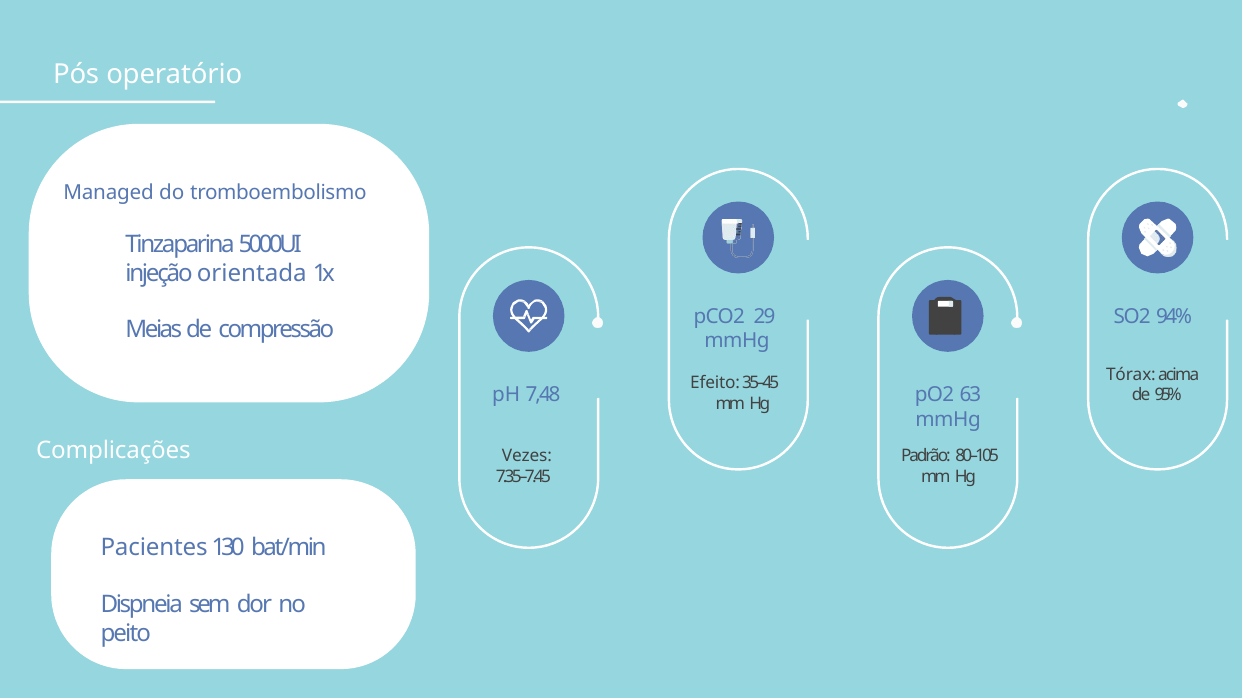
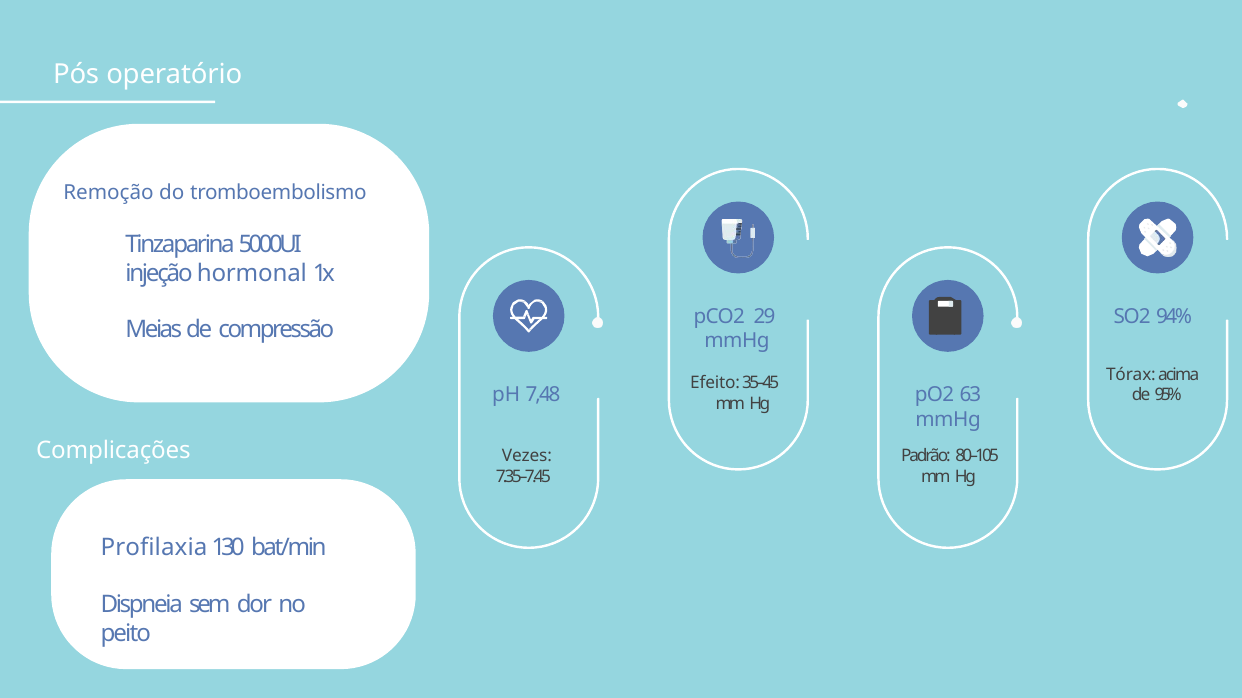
Managed: Managed -> Remoção
orientada: orientada -> hormonal
Pacientes: Pacientes -> Proﬁlaxia
